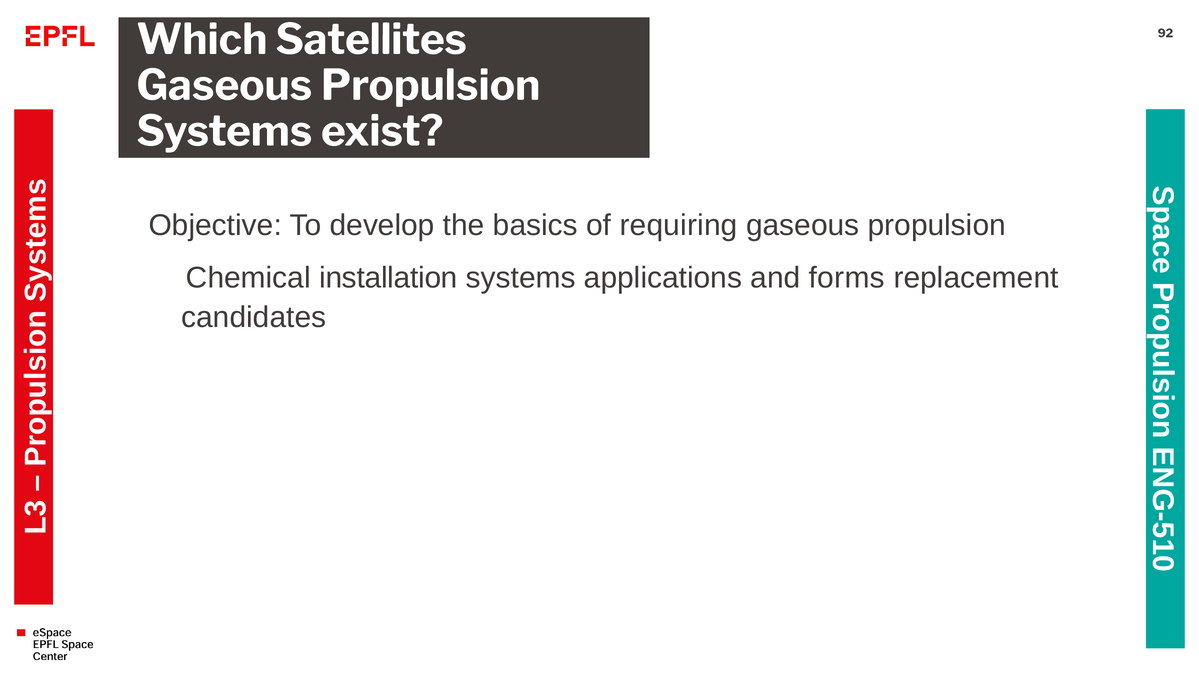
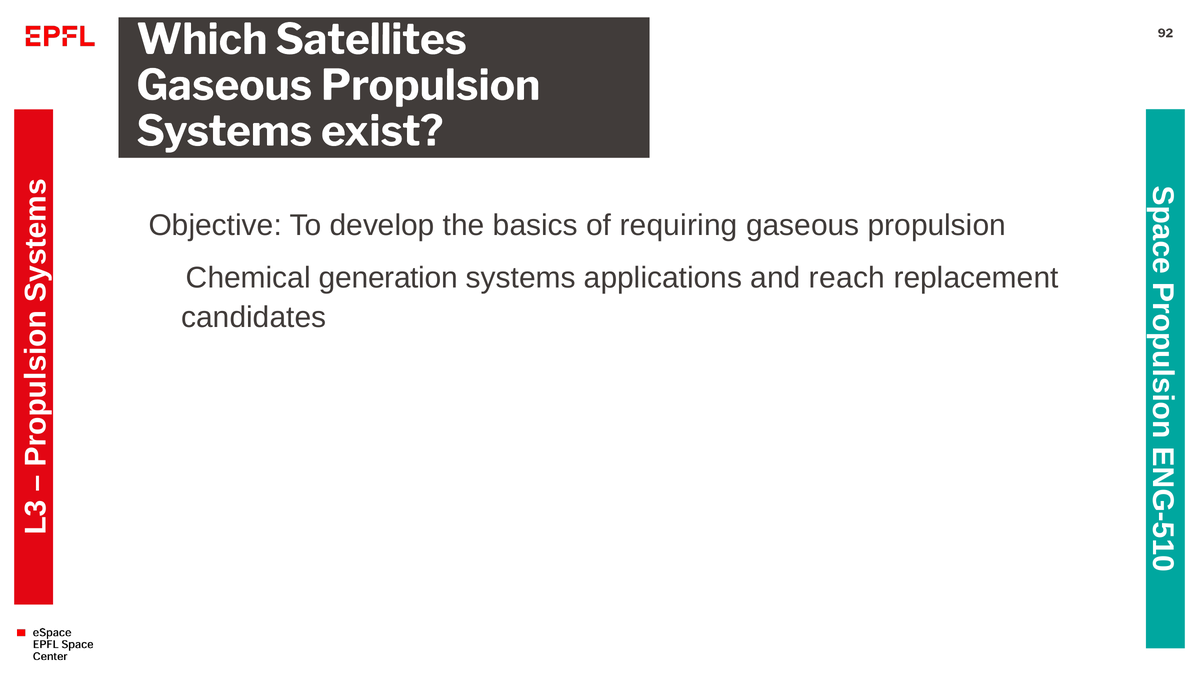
installation: installation -> generation
forms: forms -> reach
